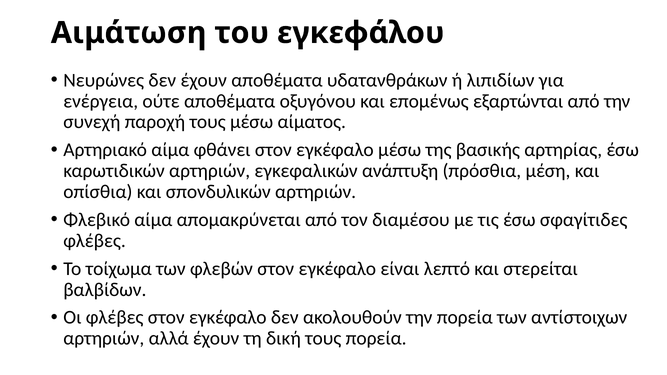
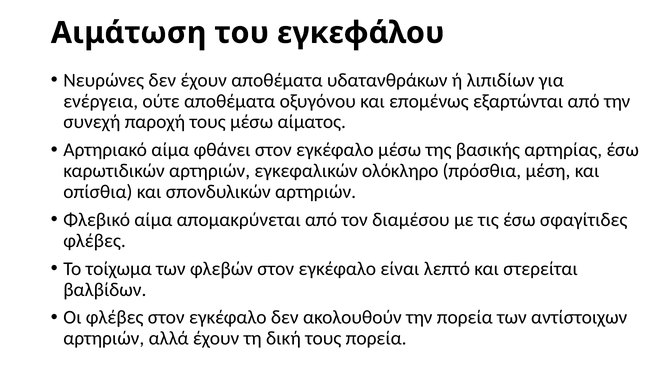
ανάπτυξη: ανάπτυξη -> ολόκληρο
